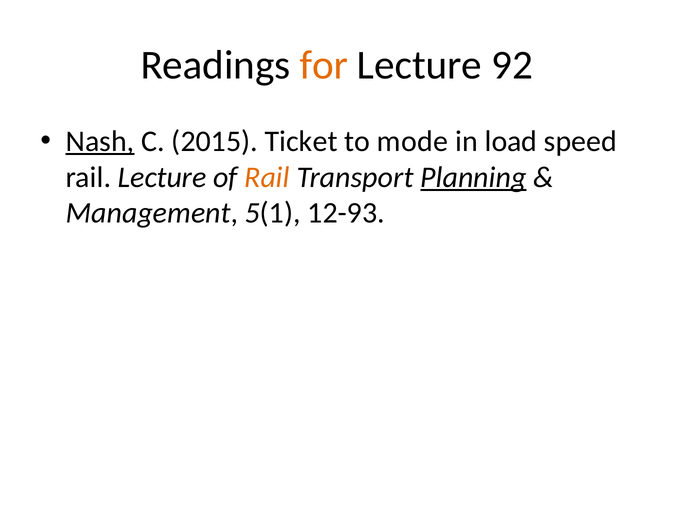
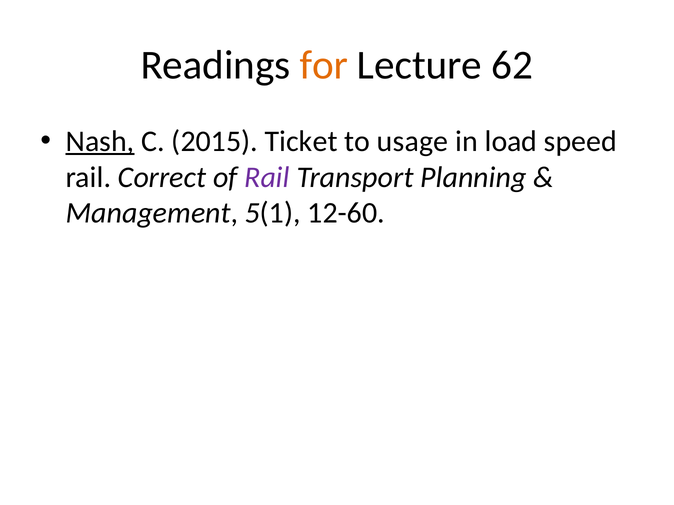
92: 92 -> 62
mode: mode -> usage
rail Lecture: Lecture -> Correct
Rail at (267, 177) colour: orange -> purple
Planning underline: present -> none
12-93: 12-93 -> 12-60
